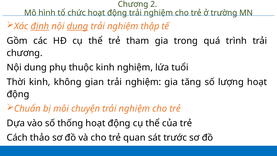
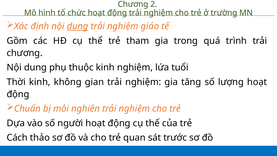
định underline: present -> none
thập: thập -> giáo
chuyện: chuyện -> nghiên
thống: thống -> người
